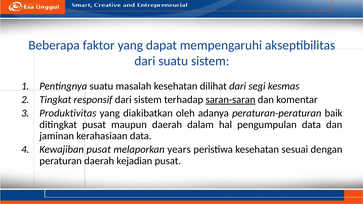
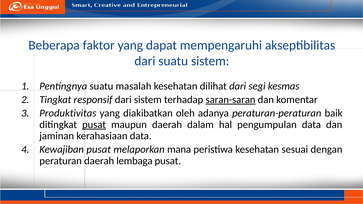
pusat at (94, 125) underline: none -> present
years: years -> mana
kejadian: kejadian -> lembaga
